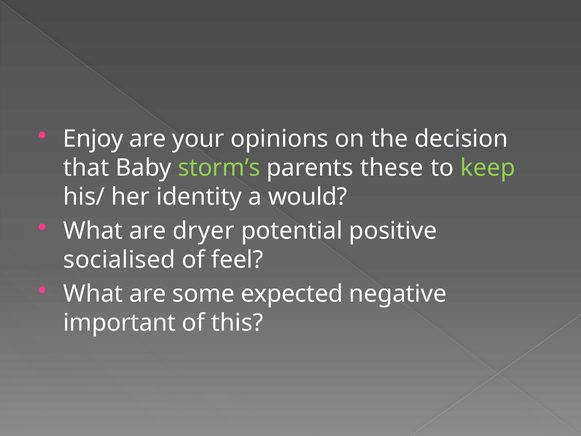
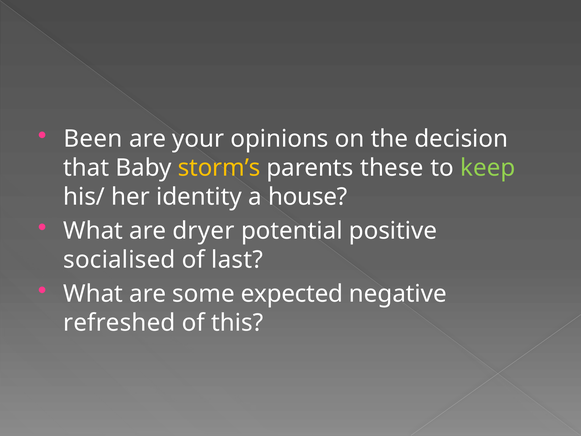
Enjoy: Enjoy -> Been
storm’s colour: light green -> yellow
would: would -> house
feel: feel -> last
important: important -> refreshed
